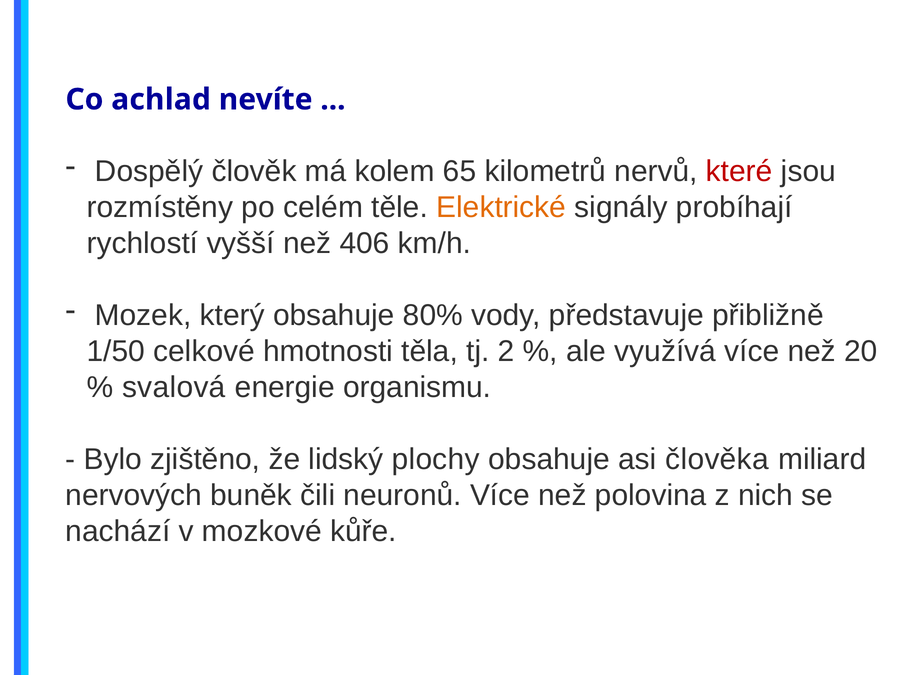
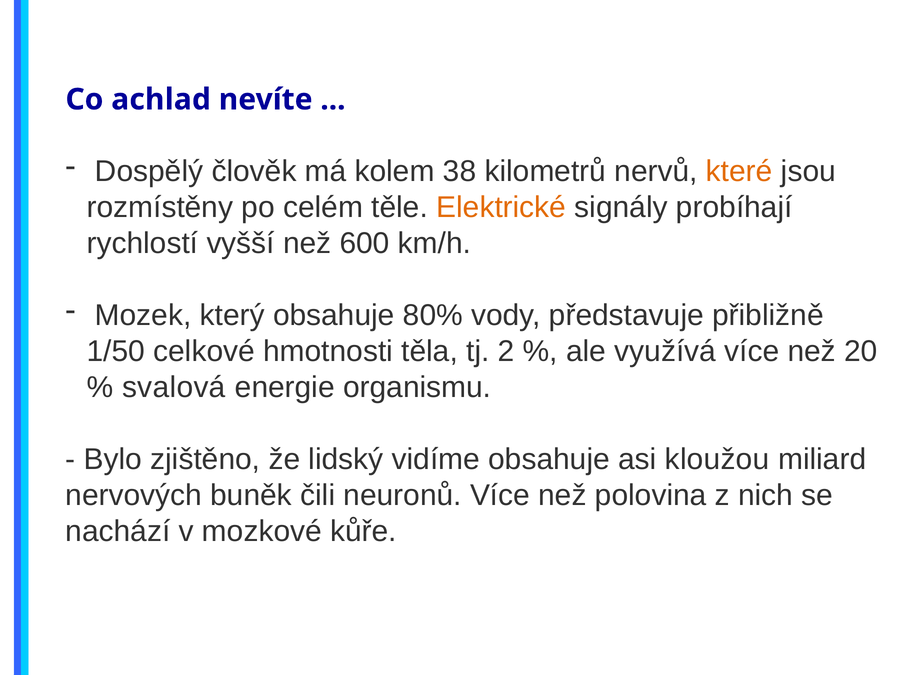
65: 65 -> 38
které colour: red -> orange
406: 406 -> 600
plochy: plochy -> vidíme
člověka: člověka -> kloužou
